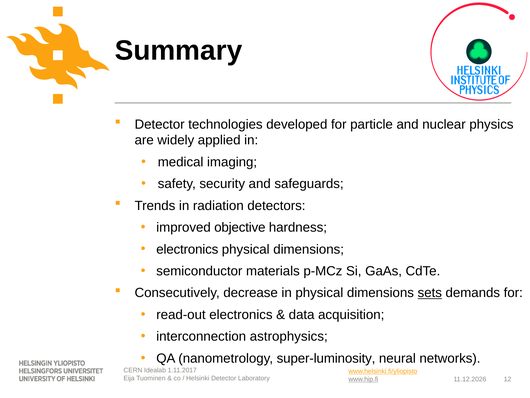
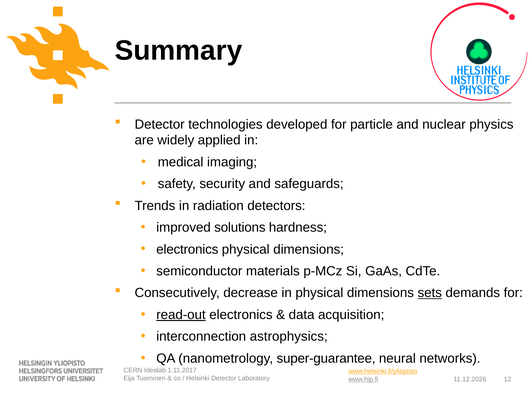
objective: objective -> solutions
read-out underline: none -> present
super-luminosity: super-luminosity -> super-guarantee
